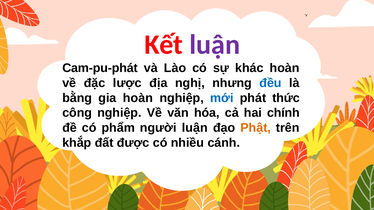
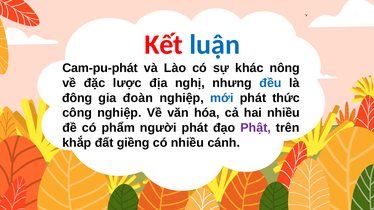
luận at (215, 45) colour: purple -> blue
khác hoàn: hoàn -> nông
bằng: bằng -> đông
gia hoàn: hoàn -> đoàn
hai chính: chính -> nhiều
người luận: luận -> phát
Phật colour: orange -> purple
được: được -> giềng
